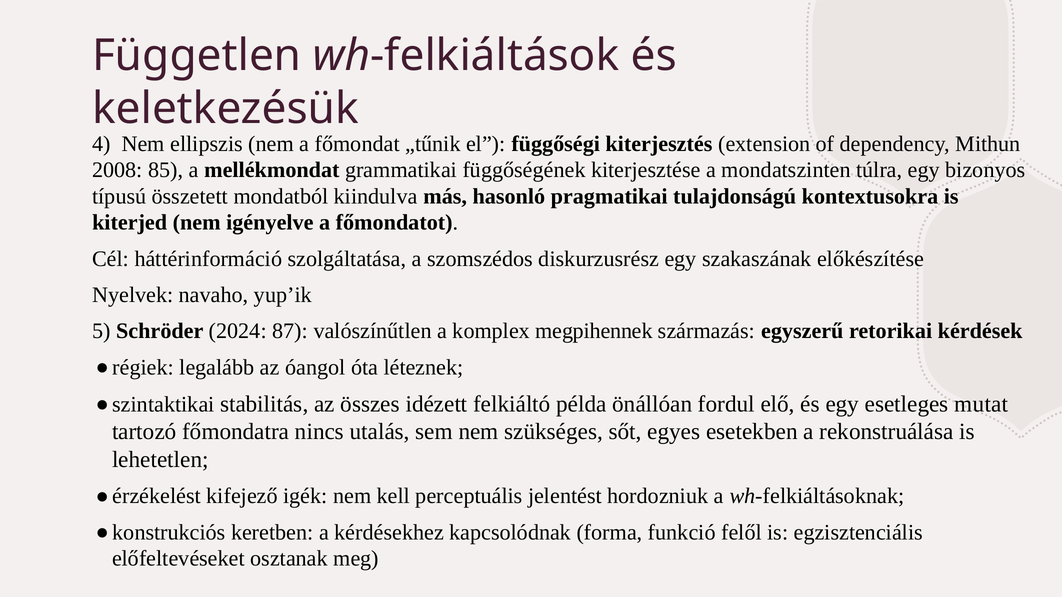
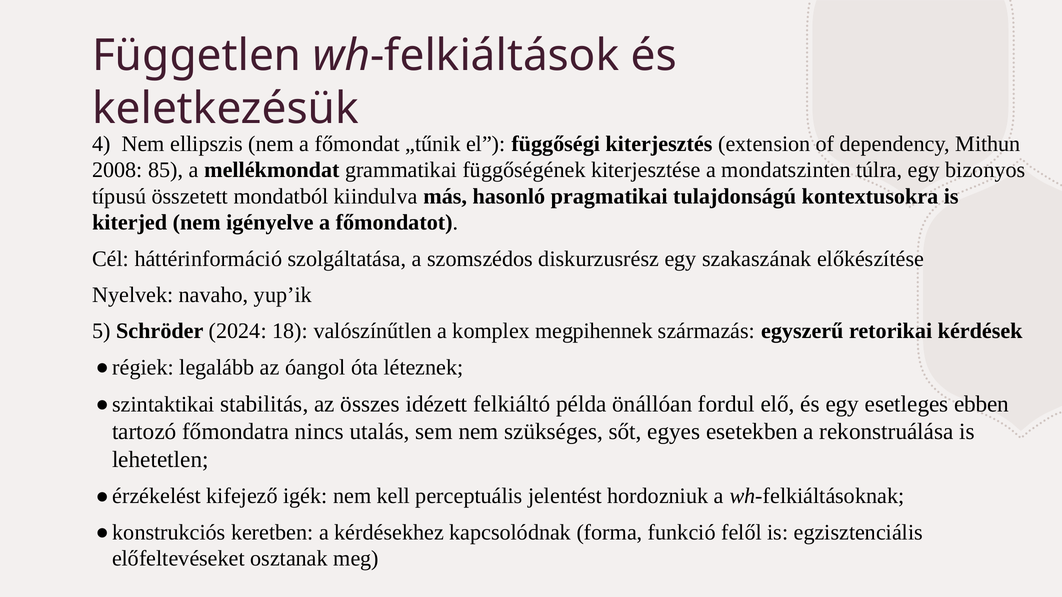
87: 87 -> 18
mutat: mutat -> ebben
